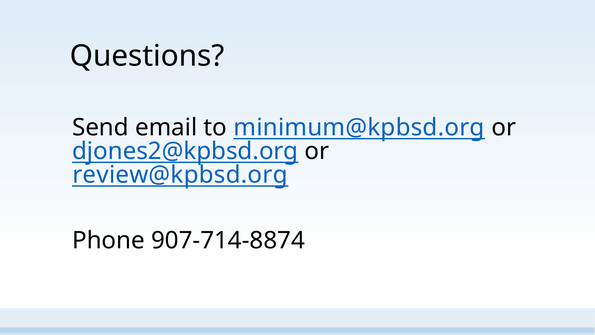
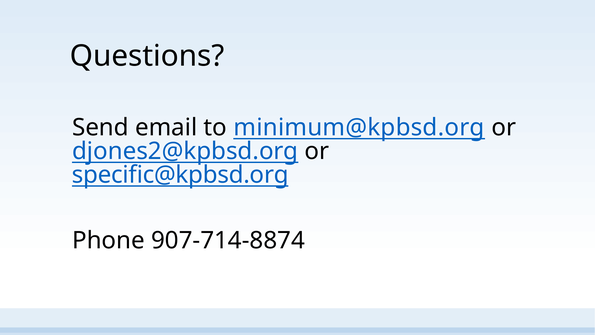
review@kpbsd.org: review@kpbsd.org -> specific@kpbsd.org
